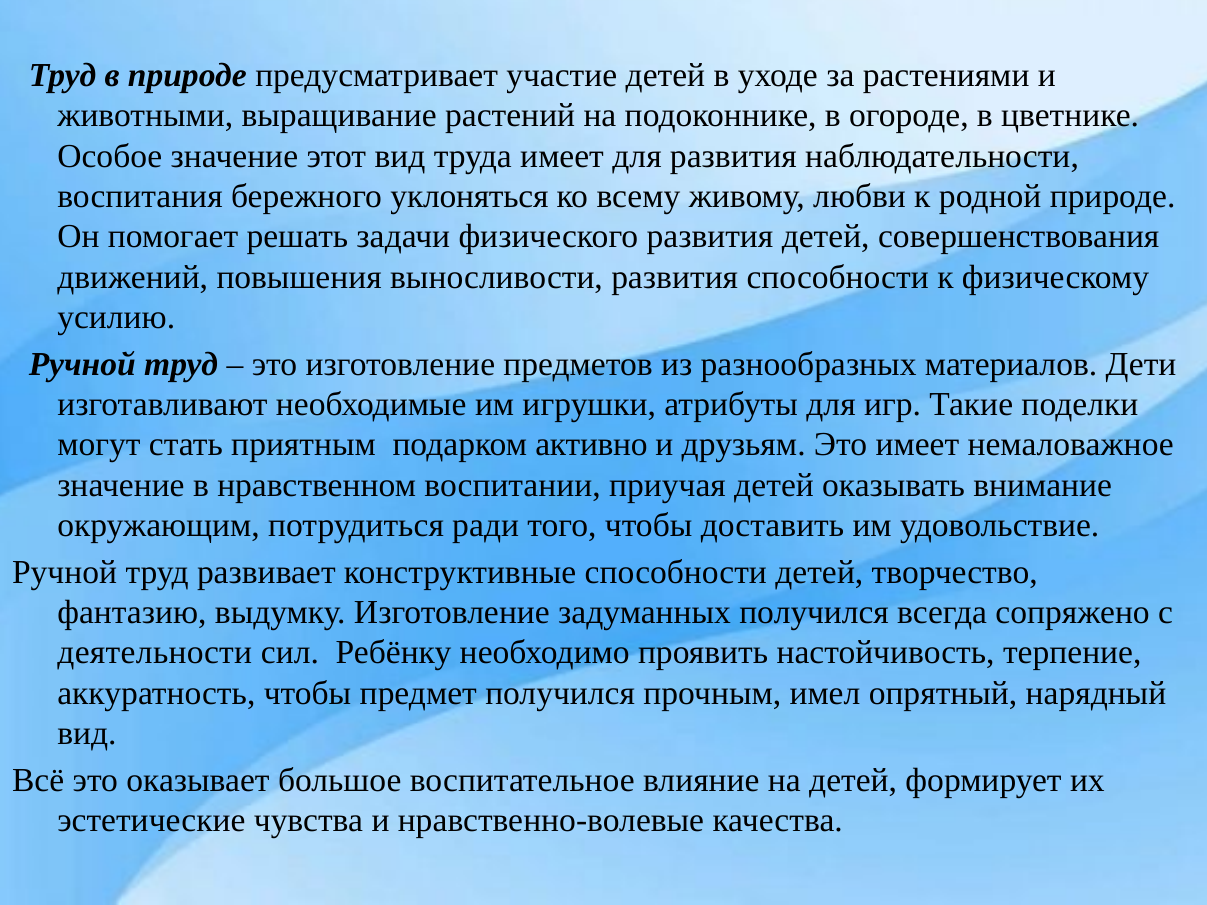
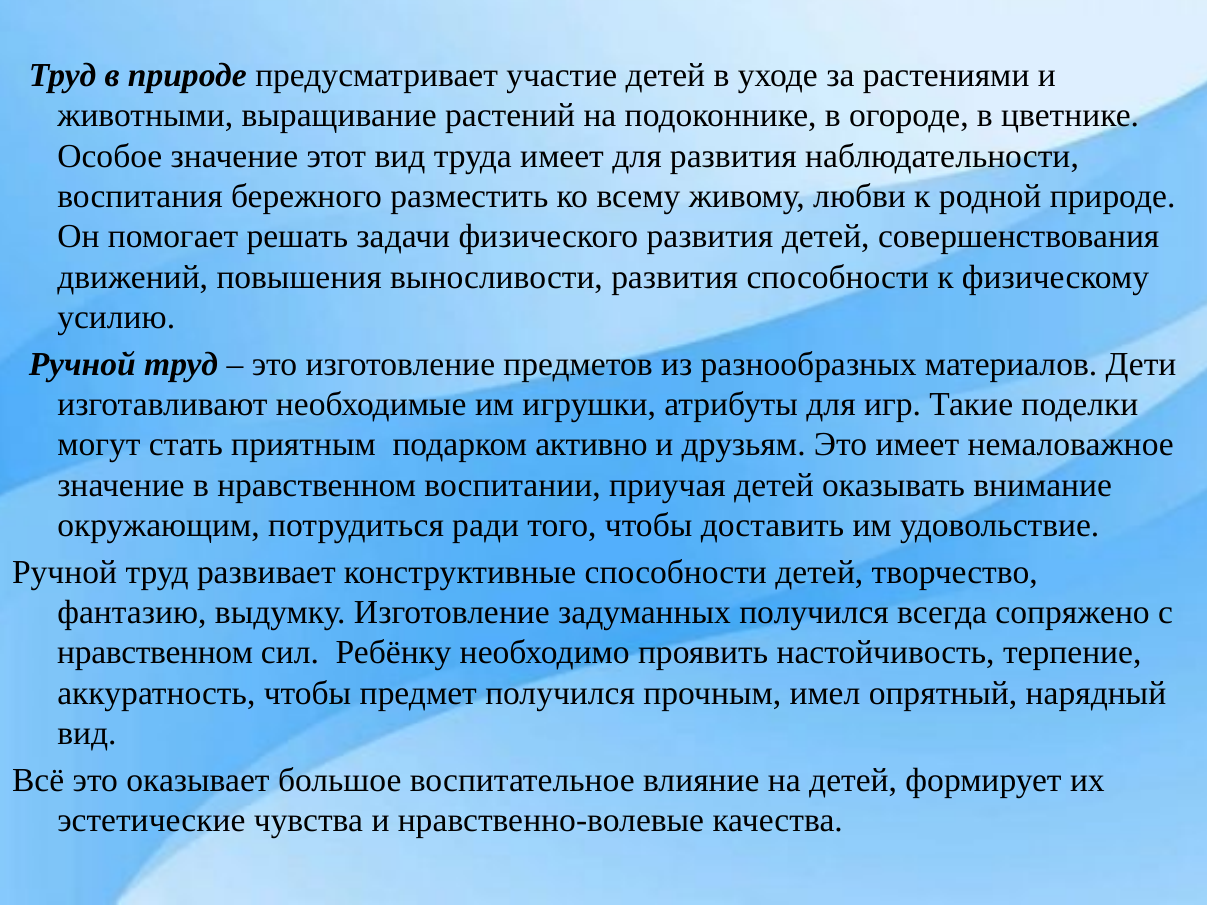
уклоняться: уклоняться -> разместить
деятельности at (155, 653): деятельности -> нравственном
